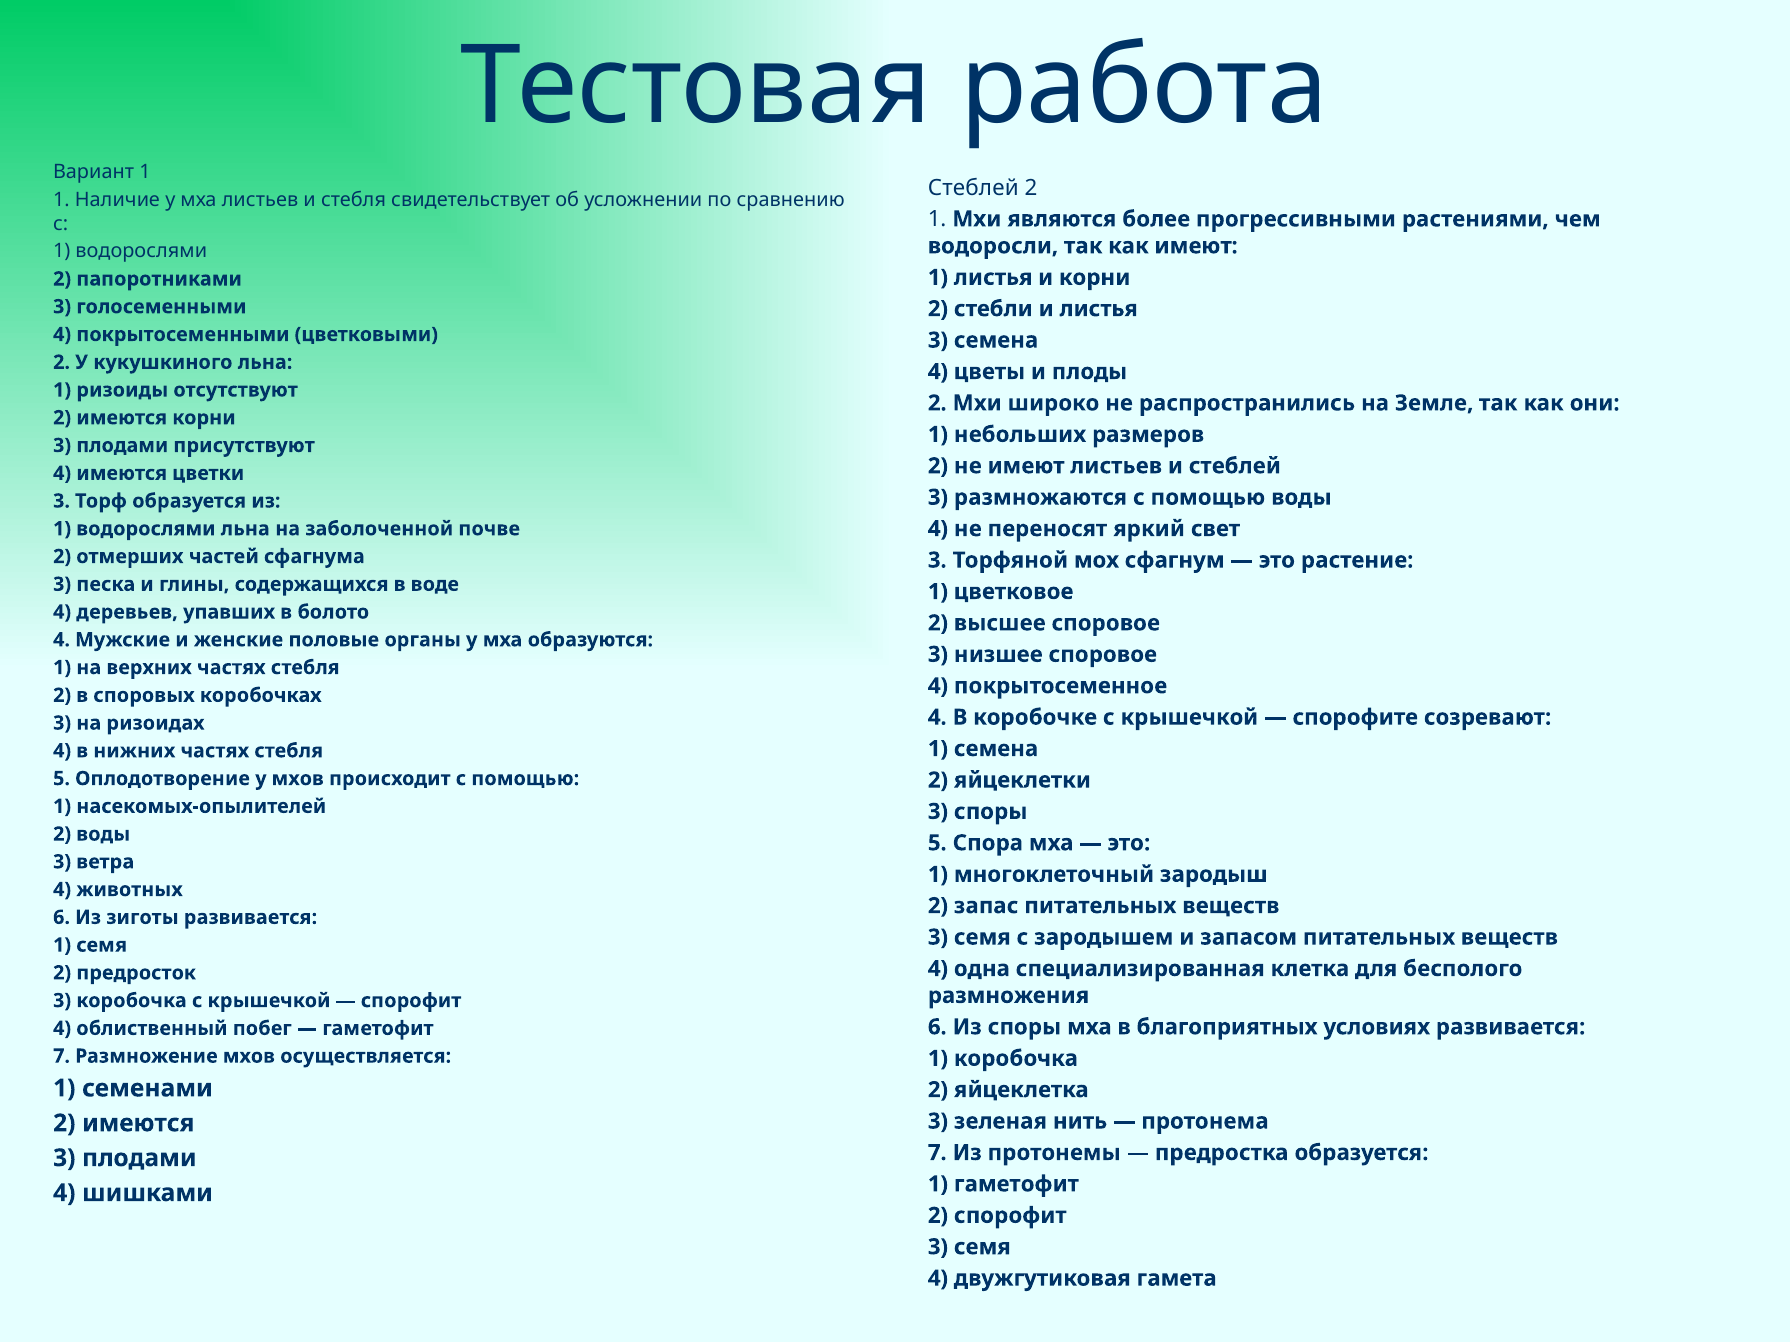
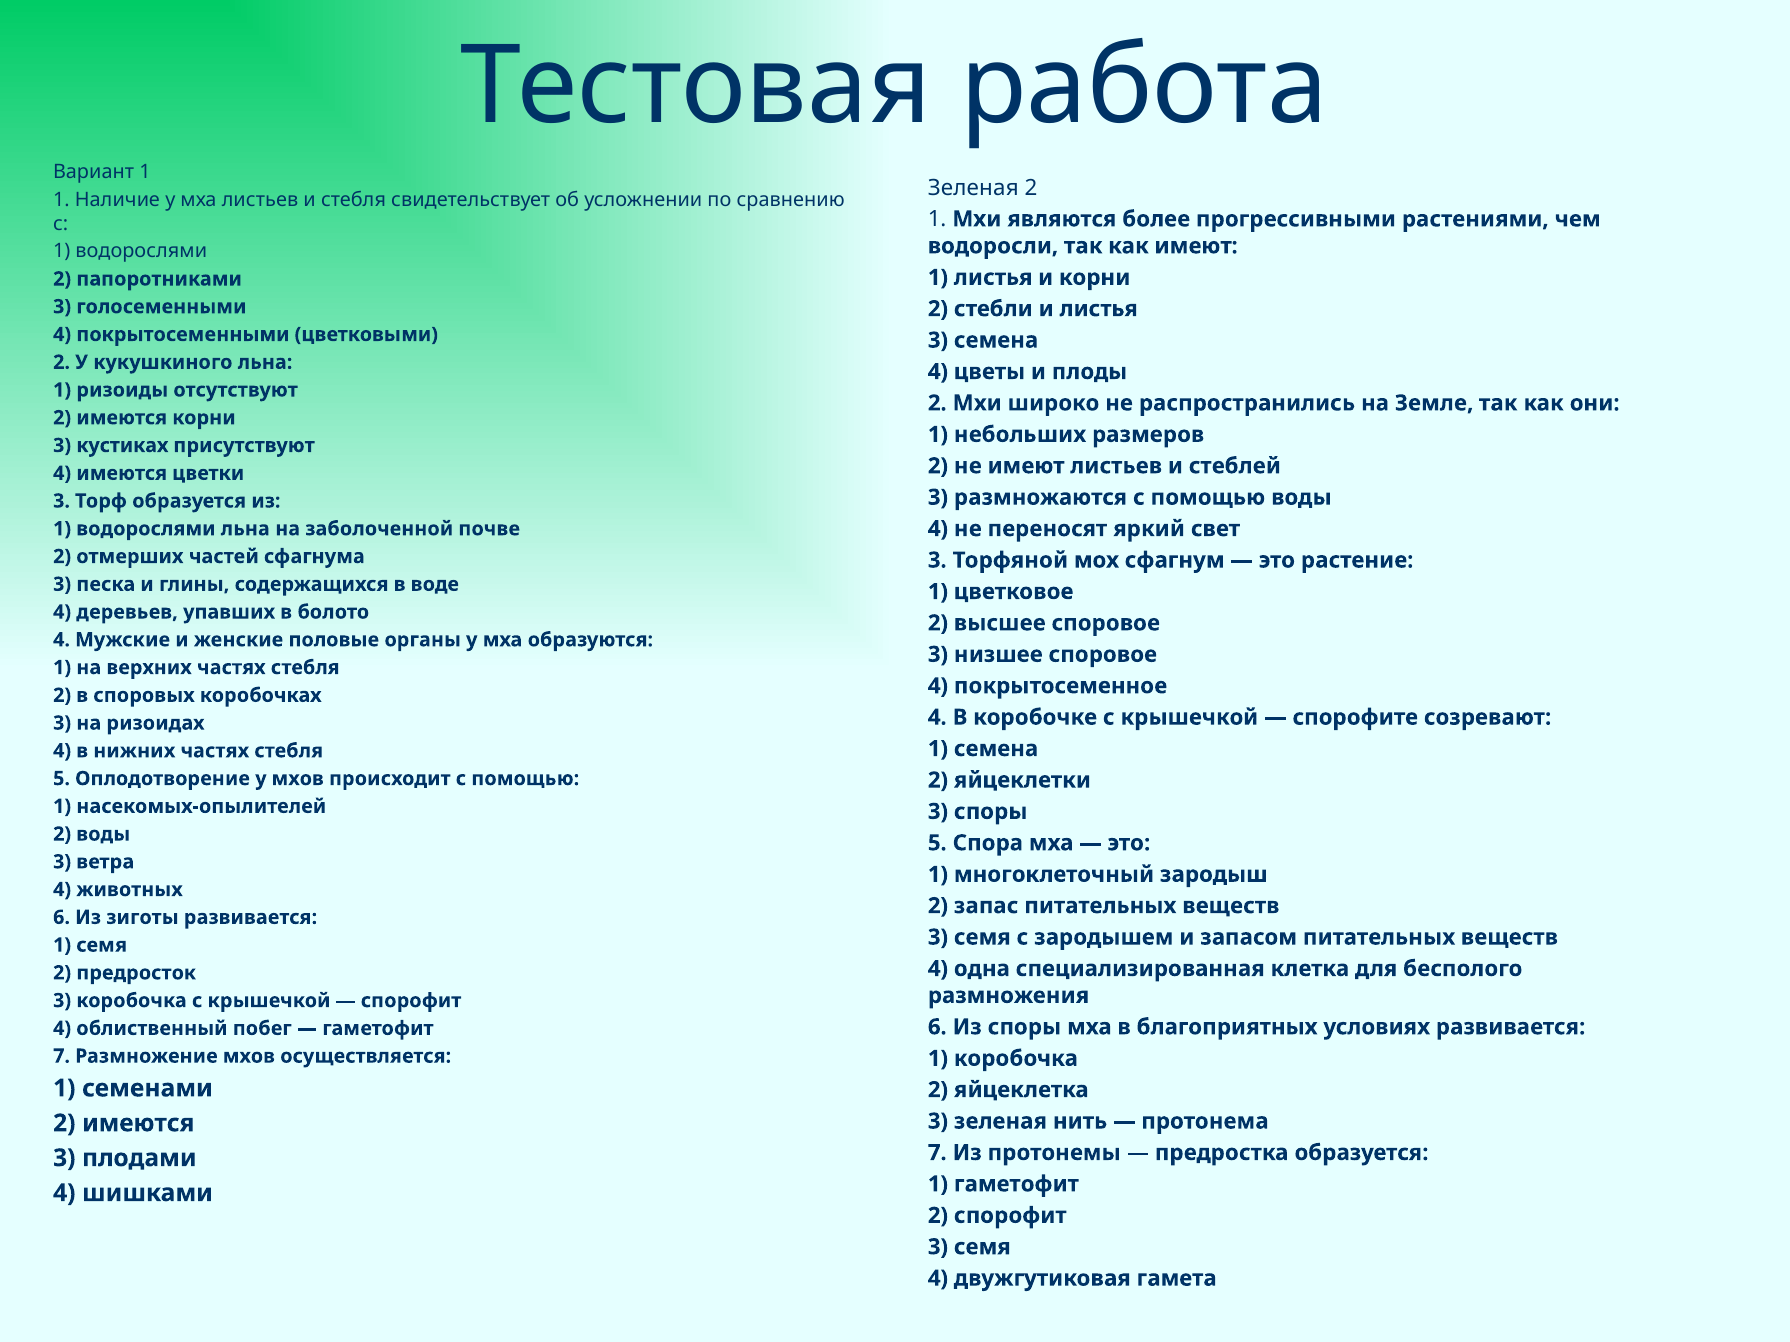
Стеблей at (973, 188): Стеблей -> Зеленая
плодами at (122, 446): плодами -> кустиках
